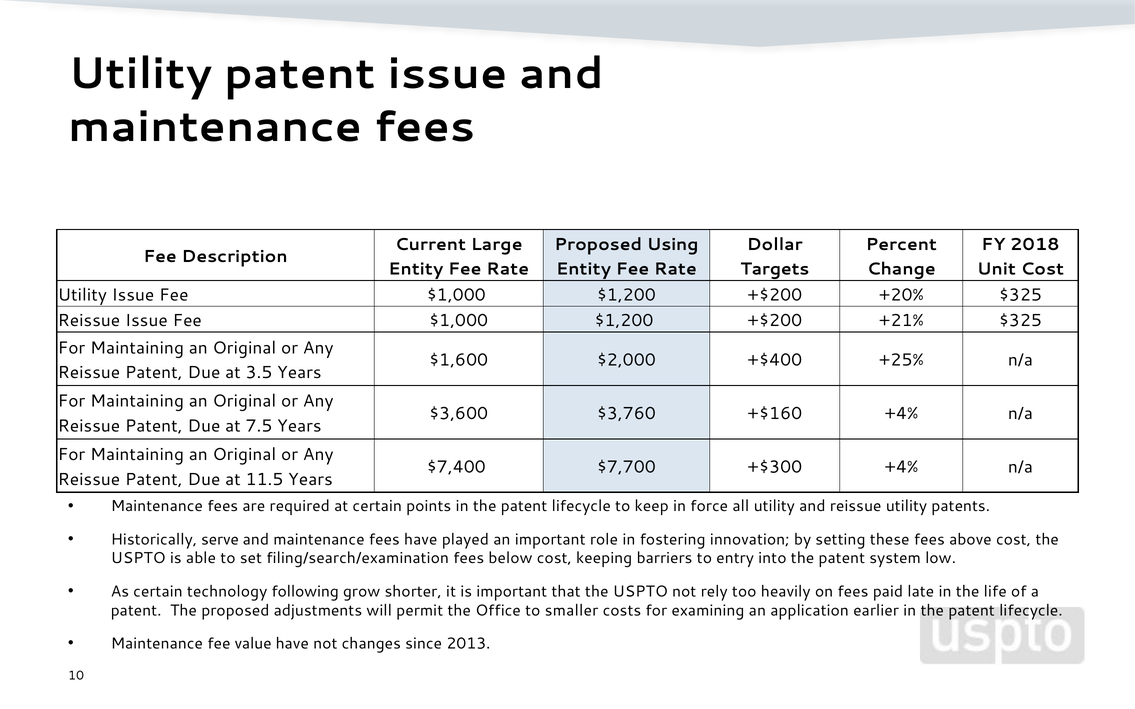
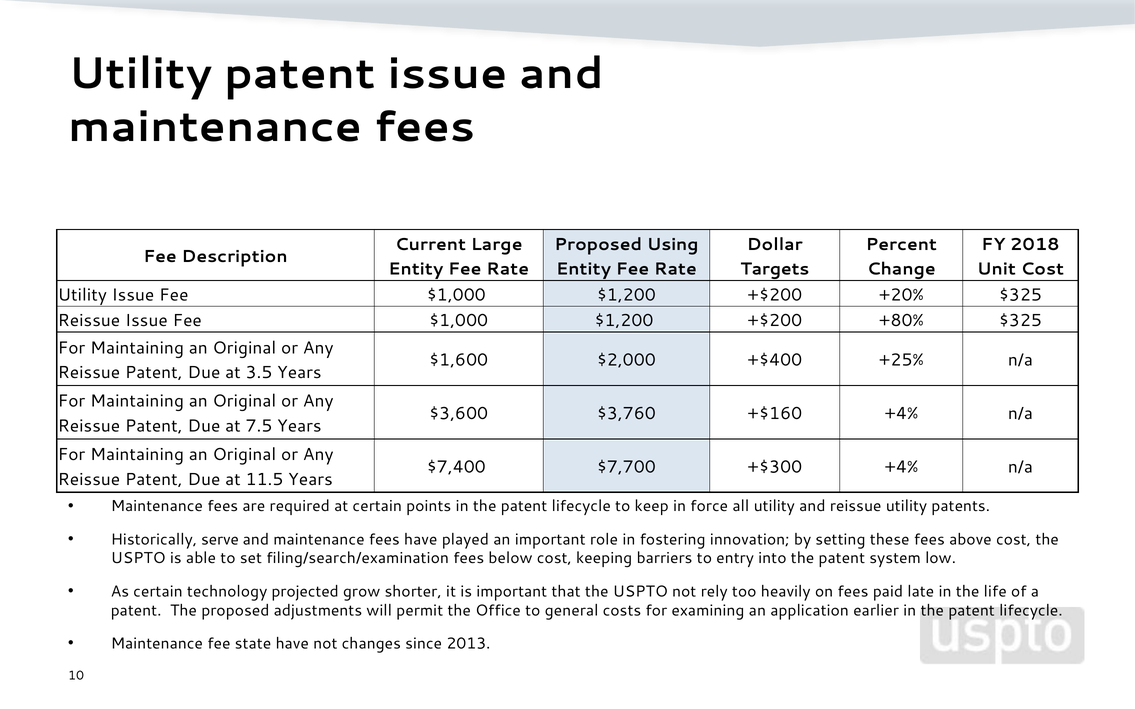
+21%: +21% -> +80%
following: following -> projected
smaller: smaller -> general
value: value -> state
